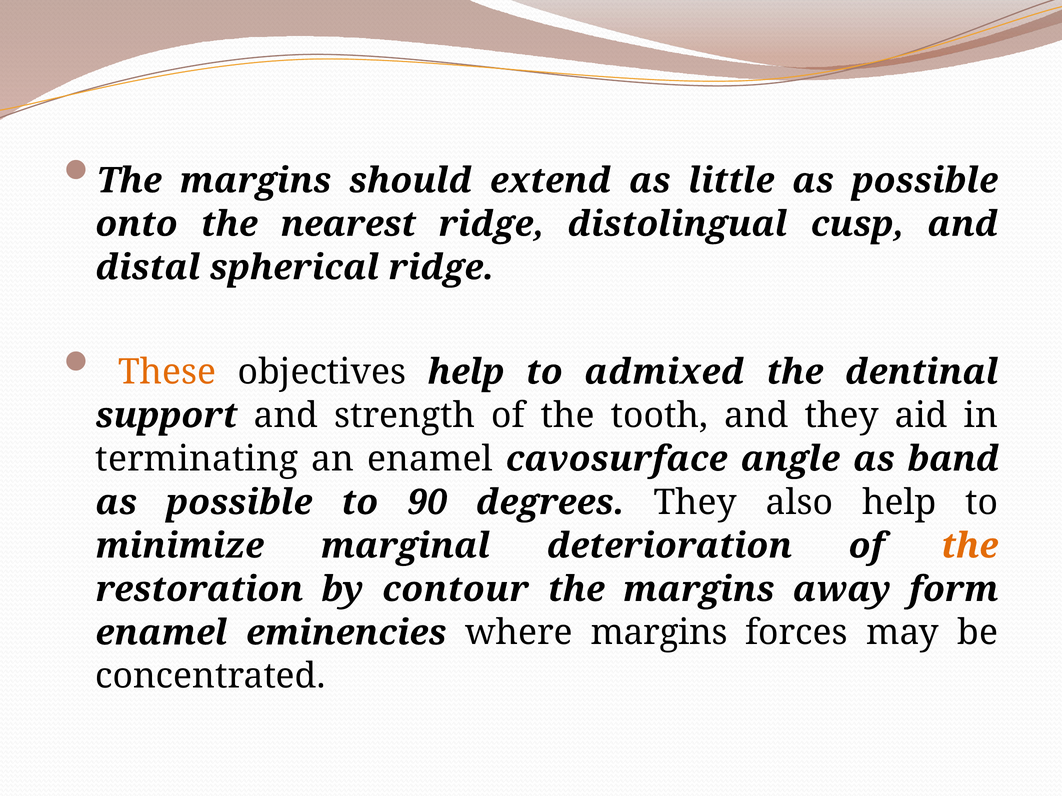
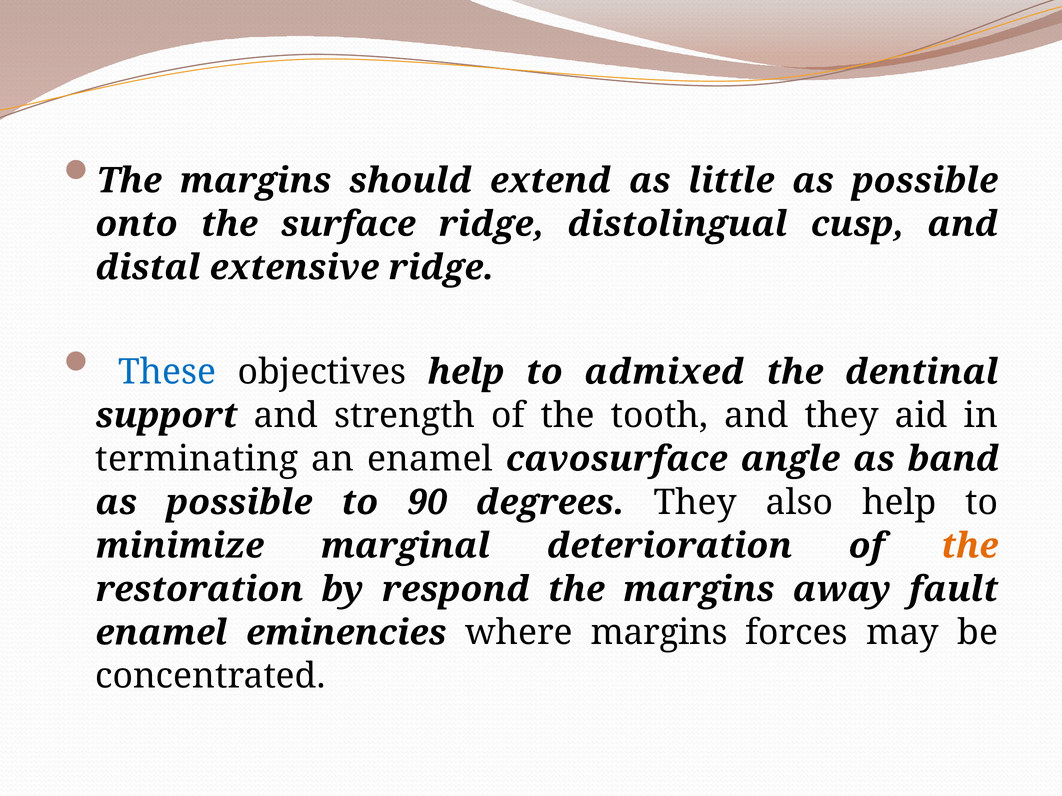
nearest: nearest -> surface
spherical: spherical -> extensive
These colour: orange -> blue
contour: contour -> respond
form: form -> fault
